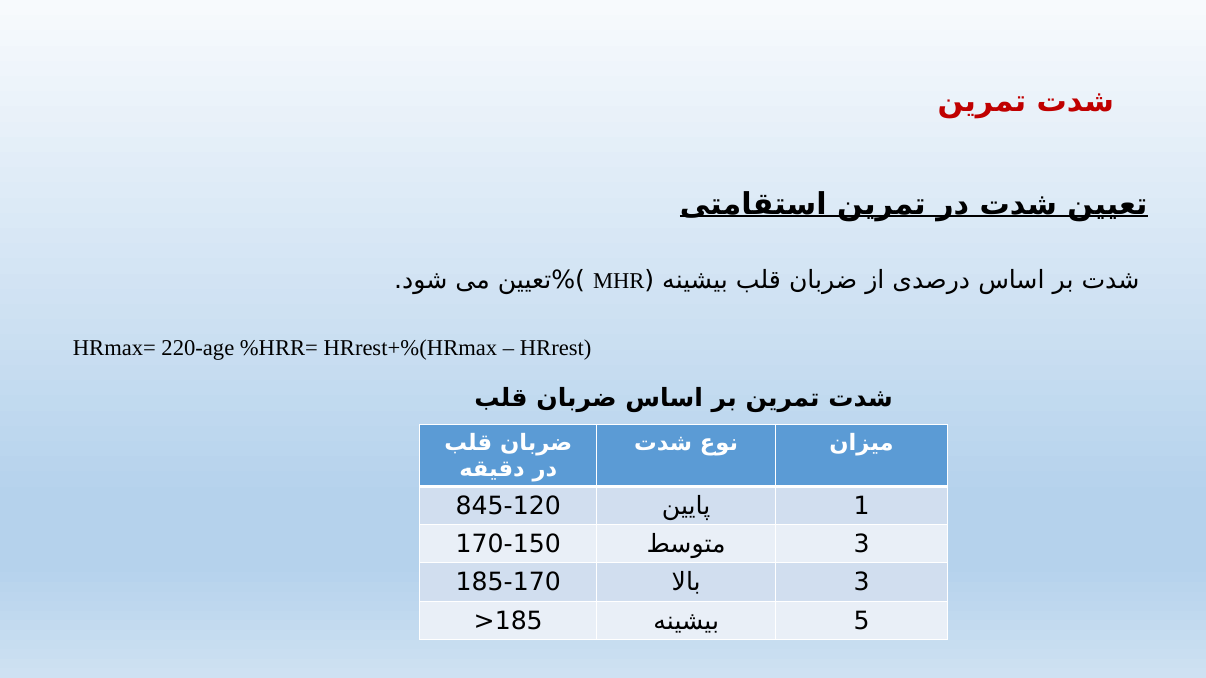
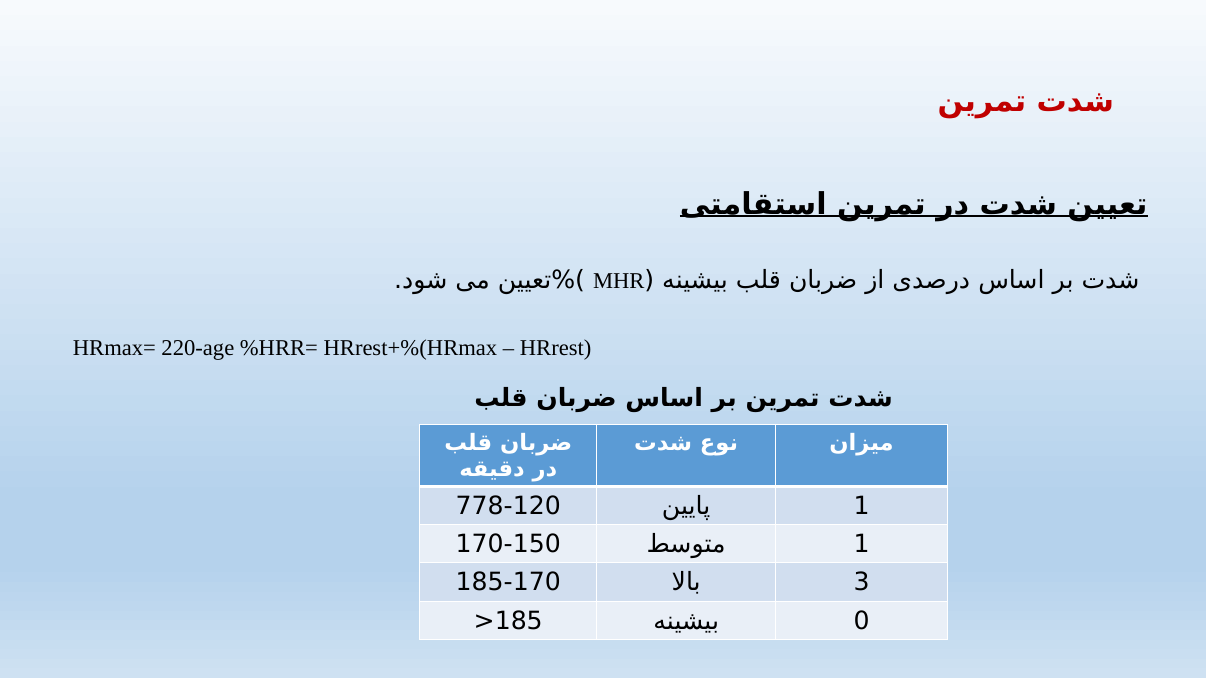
845-120: 845-120 -> 778-120
3 at (862, 545): 3 -> 1
5: 5 -> 0
